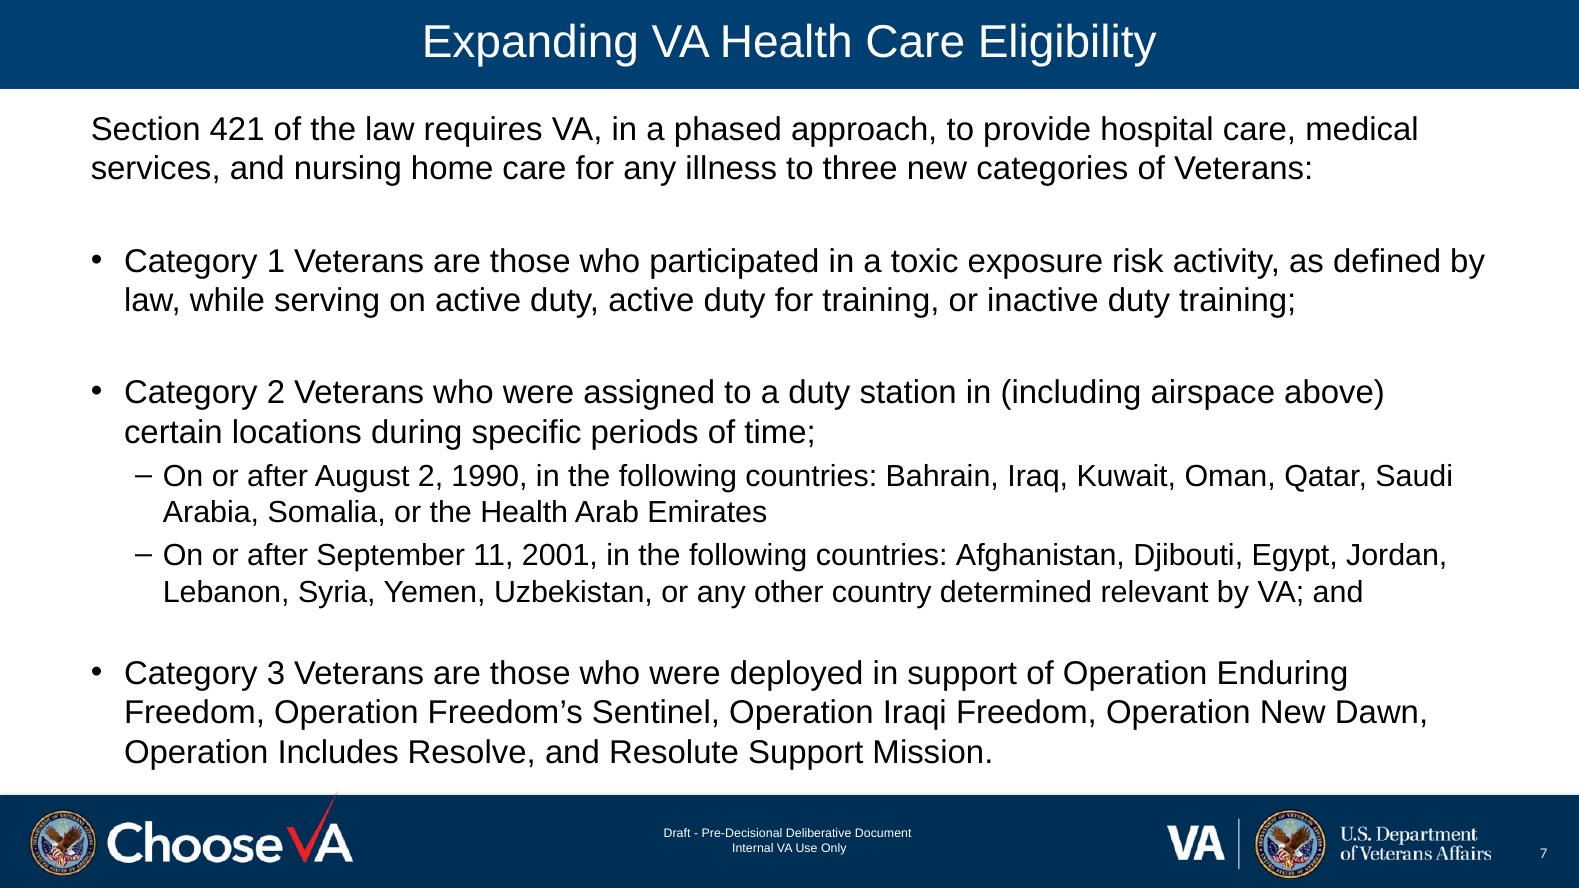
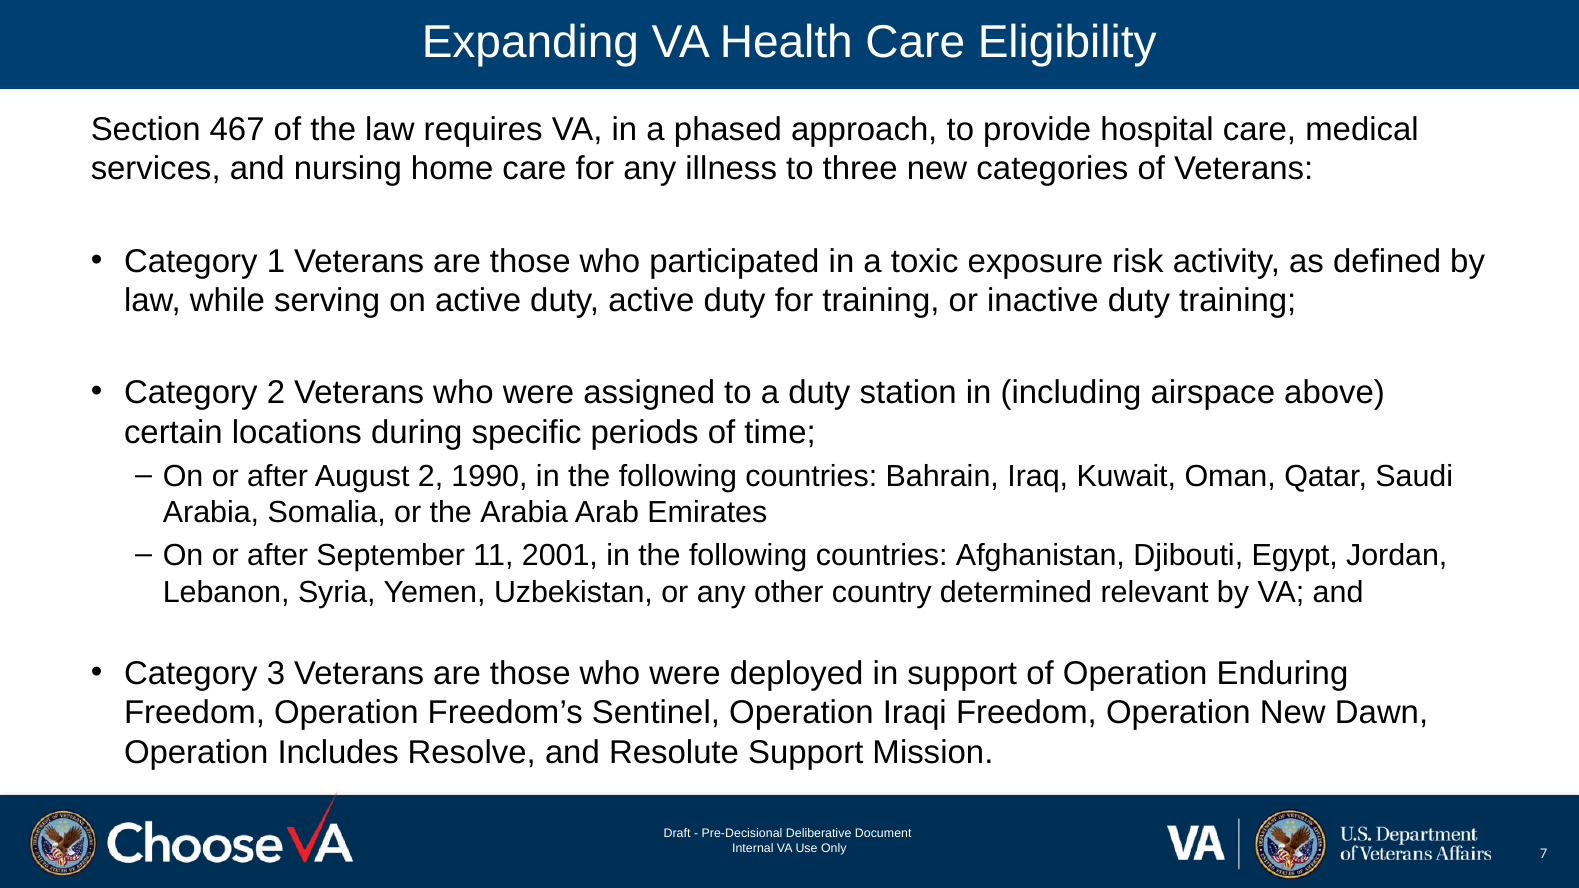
421: 421 -> 467
the Health: Health -> Arabia
